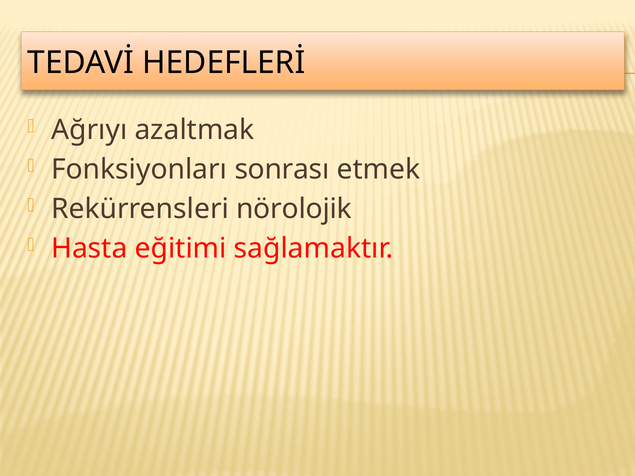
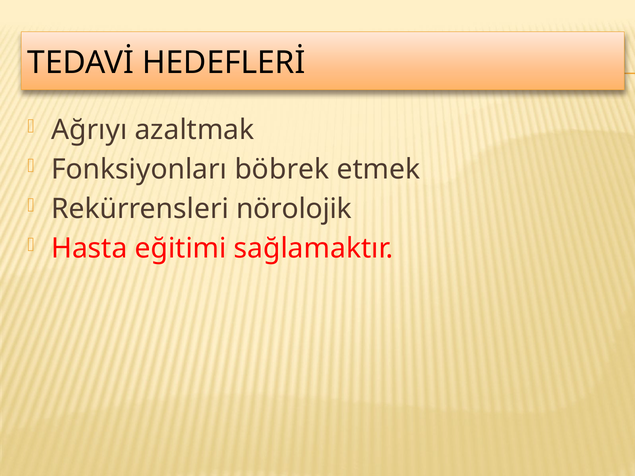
sonrası: sonrası -> böbrek
